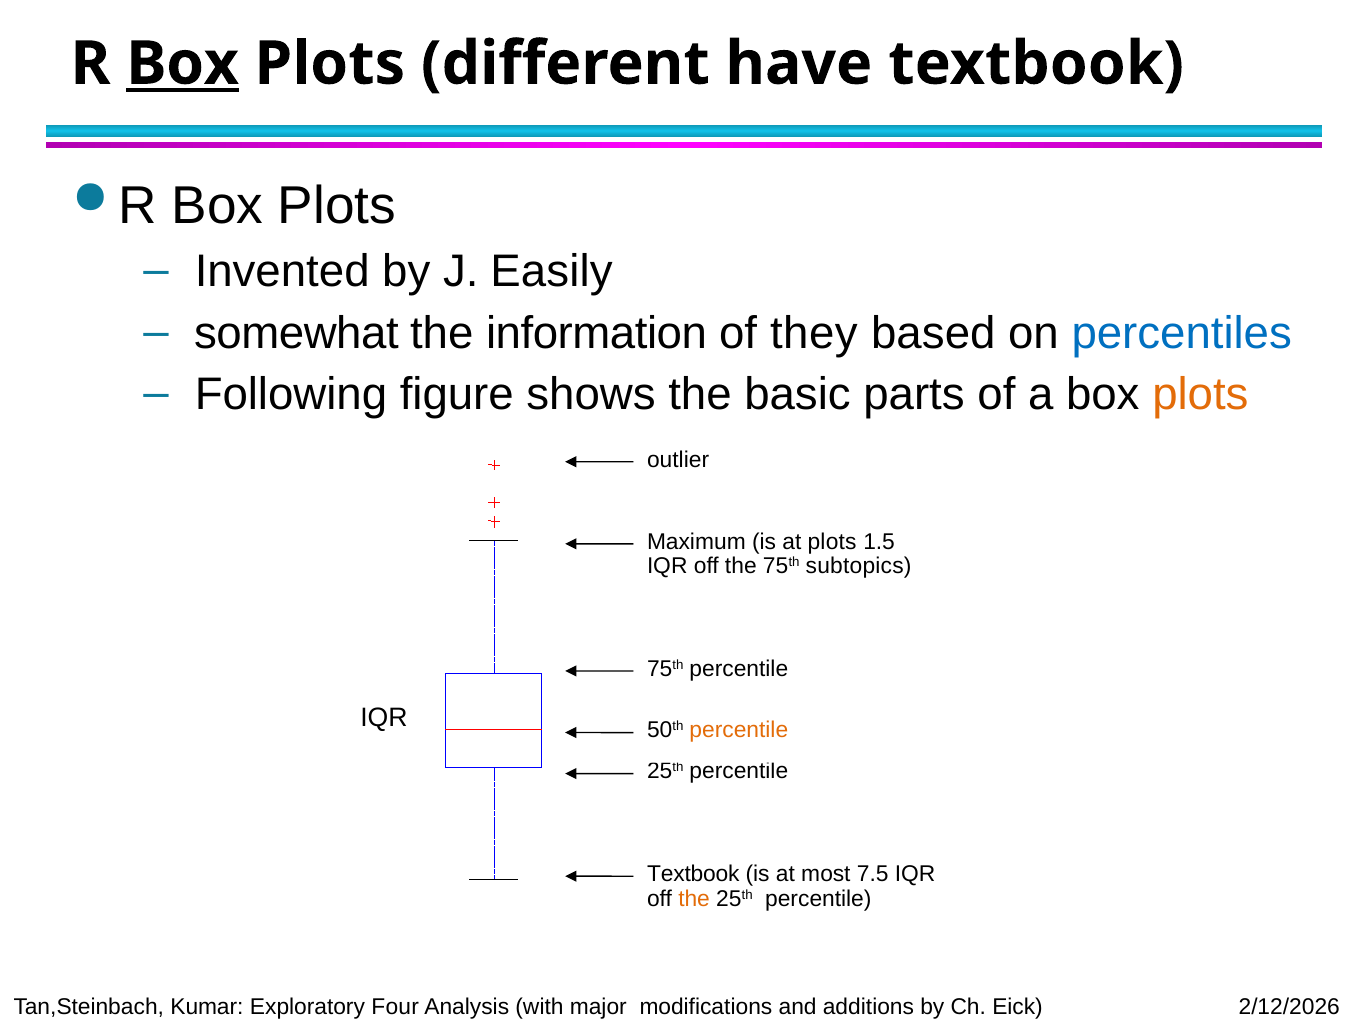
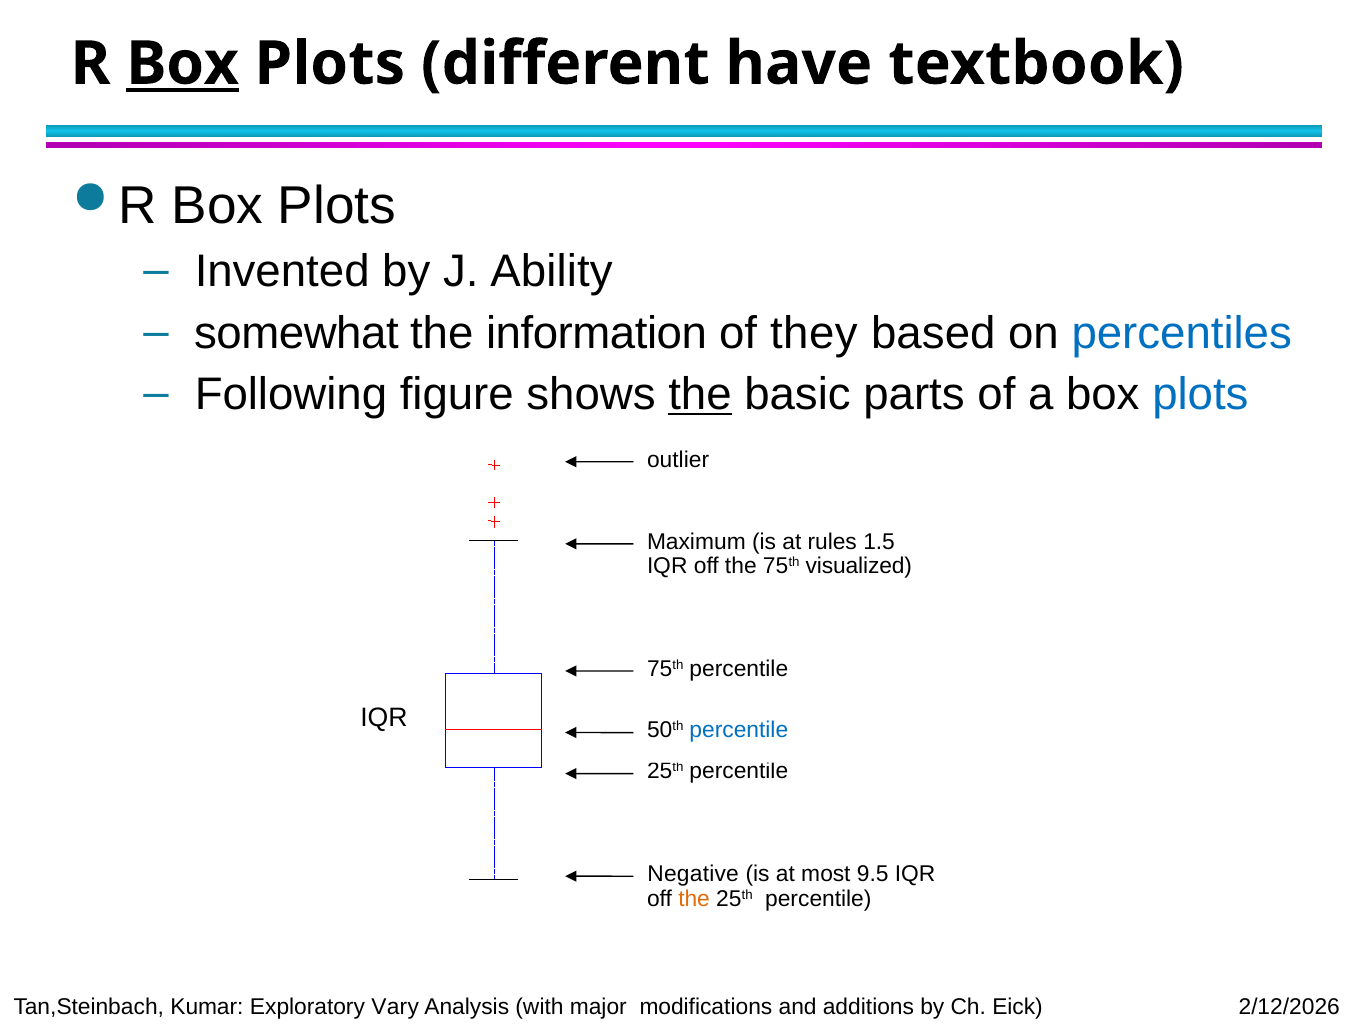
Easily: Easily -> Ability
the at (700, 394) underline: none -> present
plots at (1200, 394) colour: orange -> blue
at plots: plots -> rules
subtopics: subtopics -> visualized
percentile at (739, 730) colour: orange -> blue
Textbook at (693, 874): Textbook -> Negative
7.5: 7.5 -> 9.5
Four: Four -> Vary
